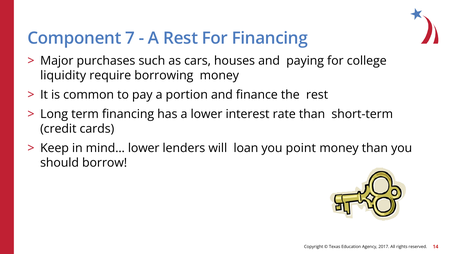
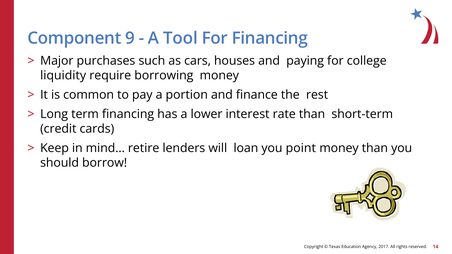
7: 7 -> 9
A Rest: Rest -> Tool
mind… lower: lower -> retire
